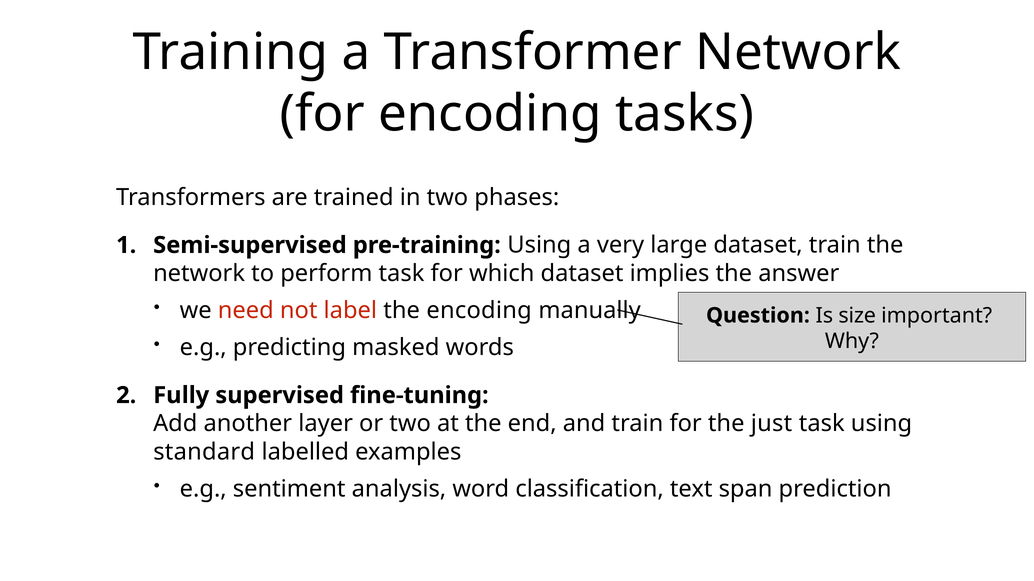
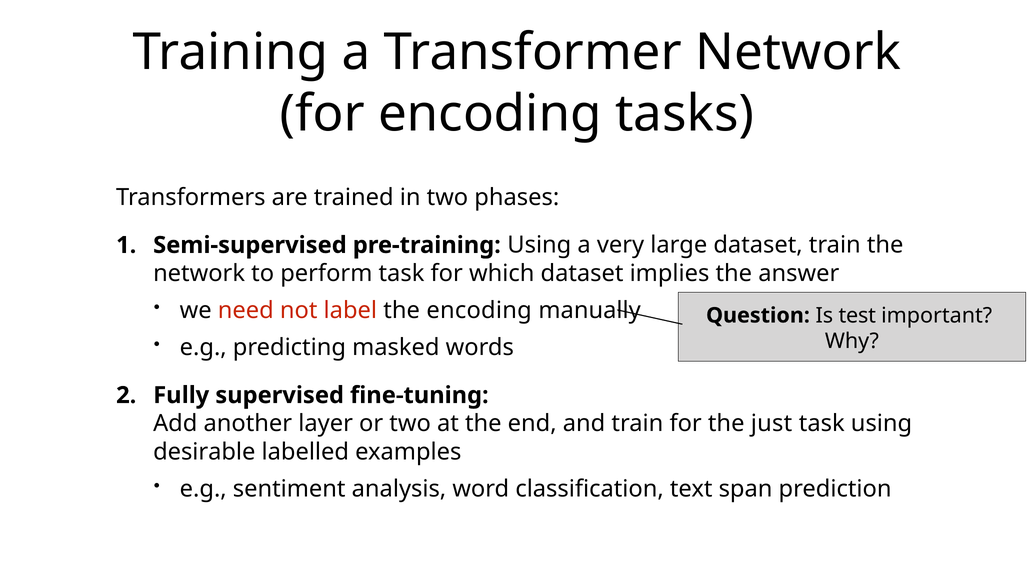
size: size -> test
standard: standard -> desirable
